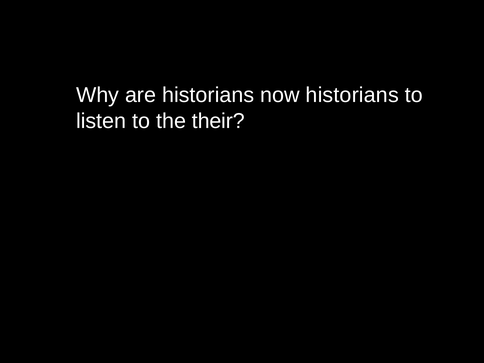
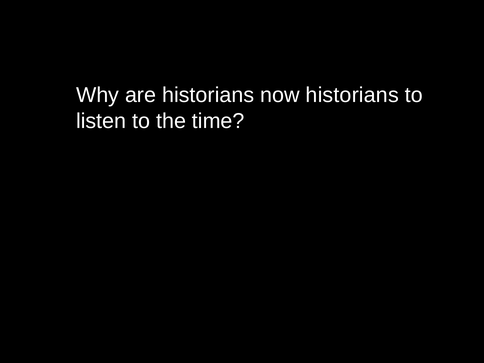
their: their -> time
